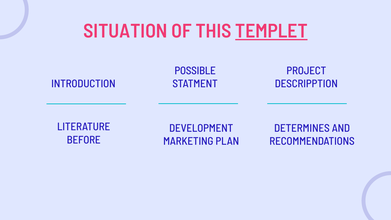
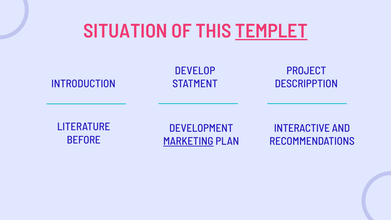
POSSIBLE: POSSIBLE -> DEVELOP
DETERMINES: DETERMINES -> INTERACTIVE
MARKETING underline: none -> present
